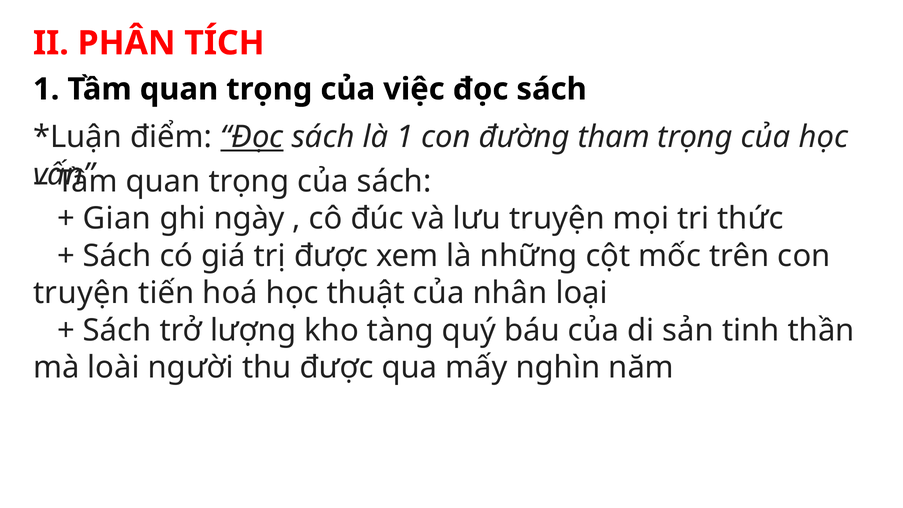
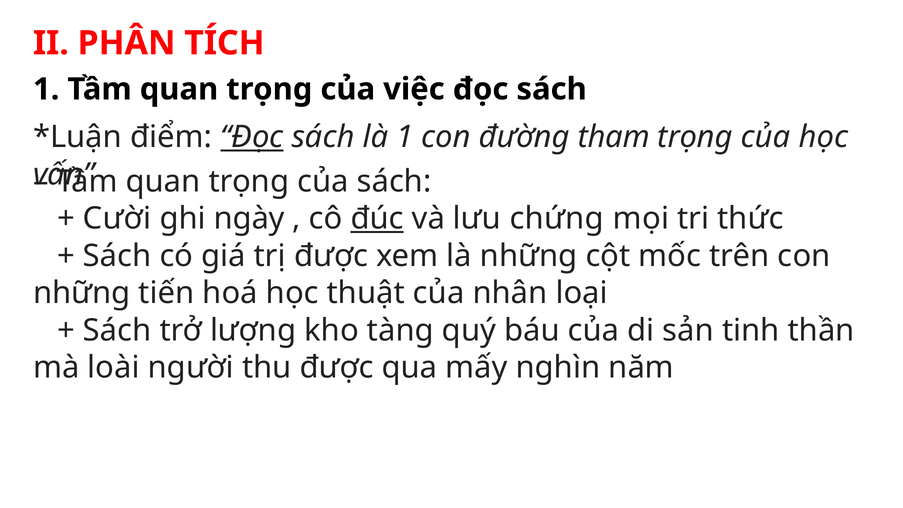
Gian: Gian -> Cười
đúc underline: none -> present
lưu truyện: truyện -> chứng
truyện at (82, 293): truyện -> những
